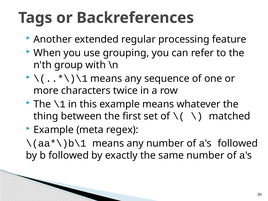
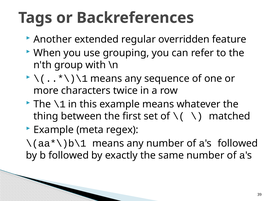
processing: processing -> overridden
